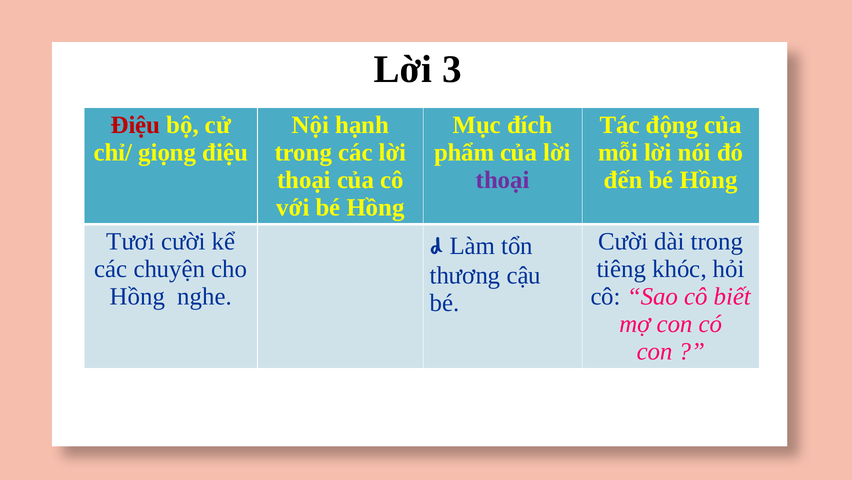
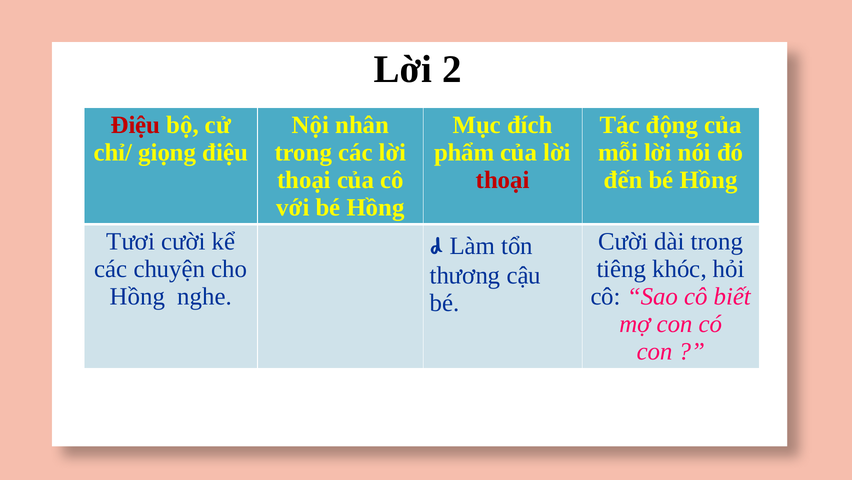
3: 3 -> 2
hạnh: hạnh -> nhân
thoại at (503, 180) colour: purple -> red
